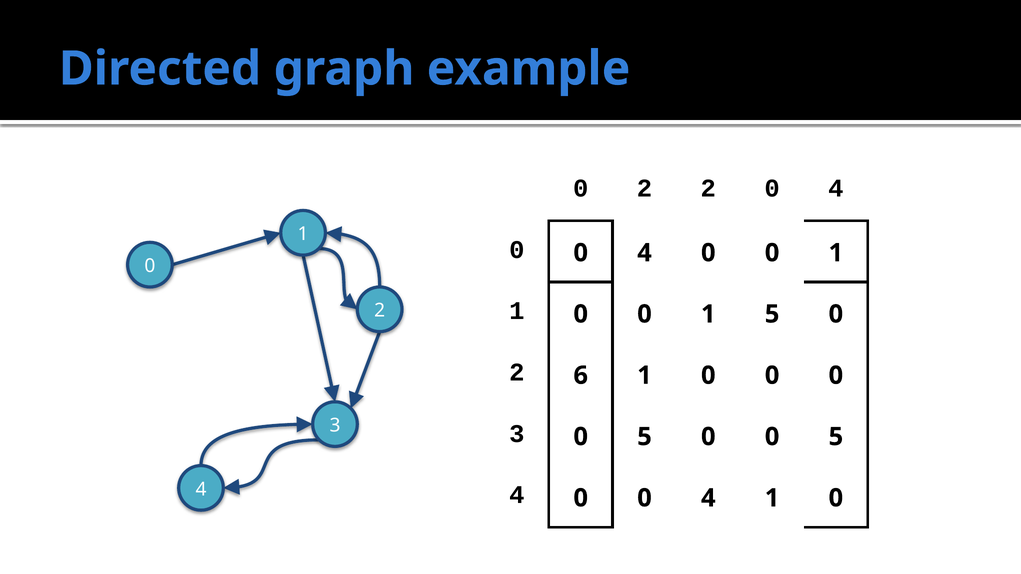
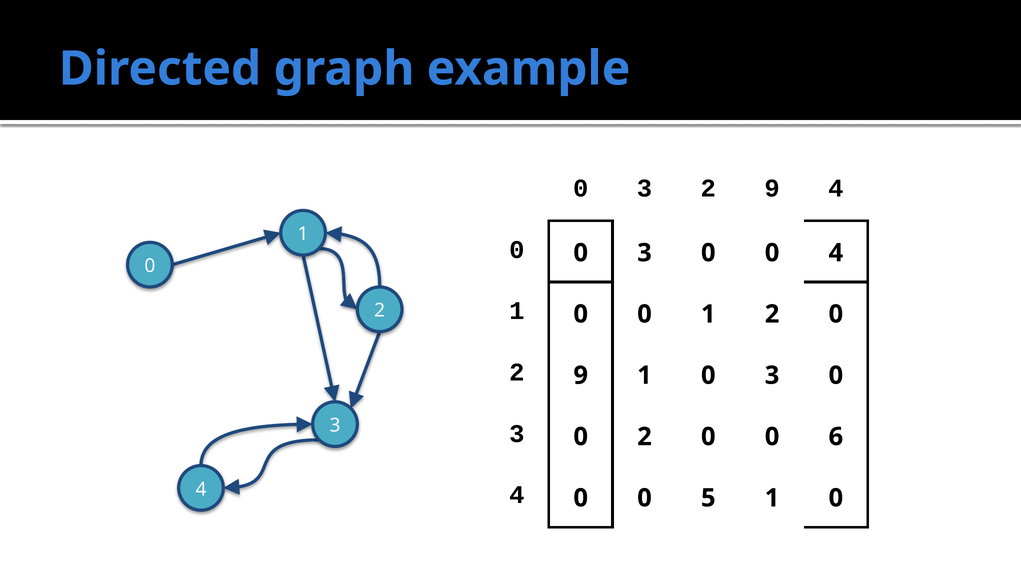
2 at (644, 189): 2 -> 3
0 at (772, 189): 0 -> 9
4 at (644, 253): 4 -> 3
1 at (836, 253): 1 -> 4
1 5: 5 -> 2
6 at (581, 376): 6 -> 9
0 at (772, 376): 0 -> 3
3 0 5: 5 -> 2
0 0 5: 5 -> 6
4 at (708, 498): 4 -> 5
